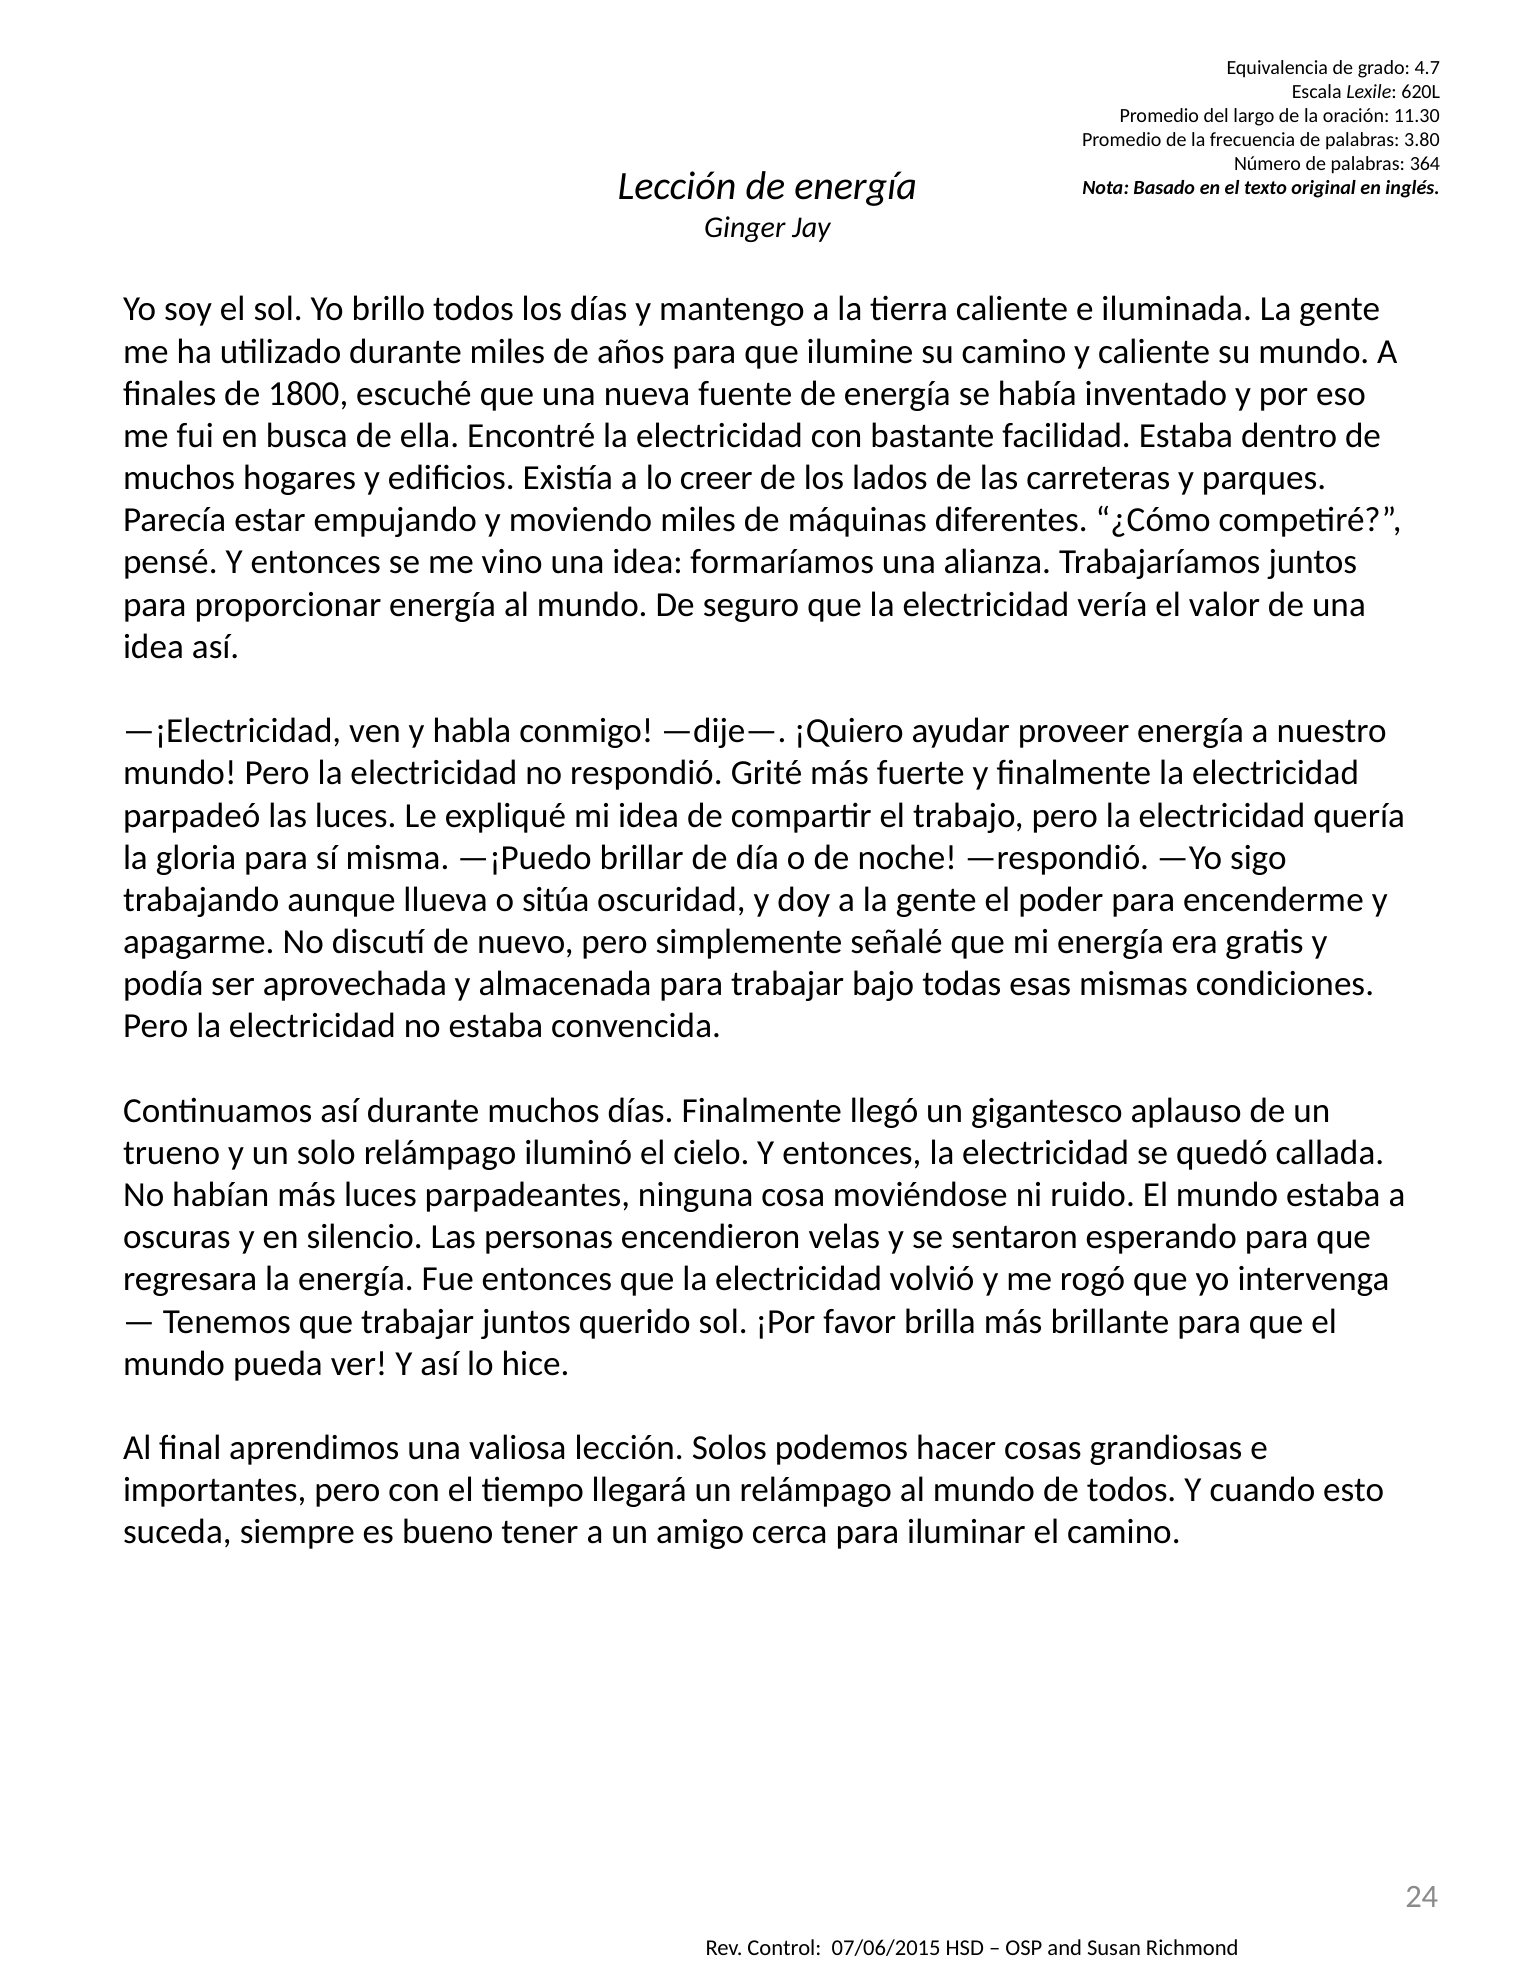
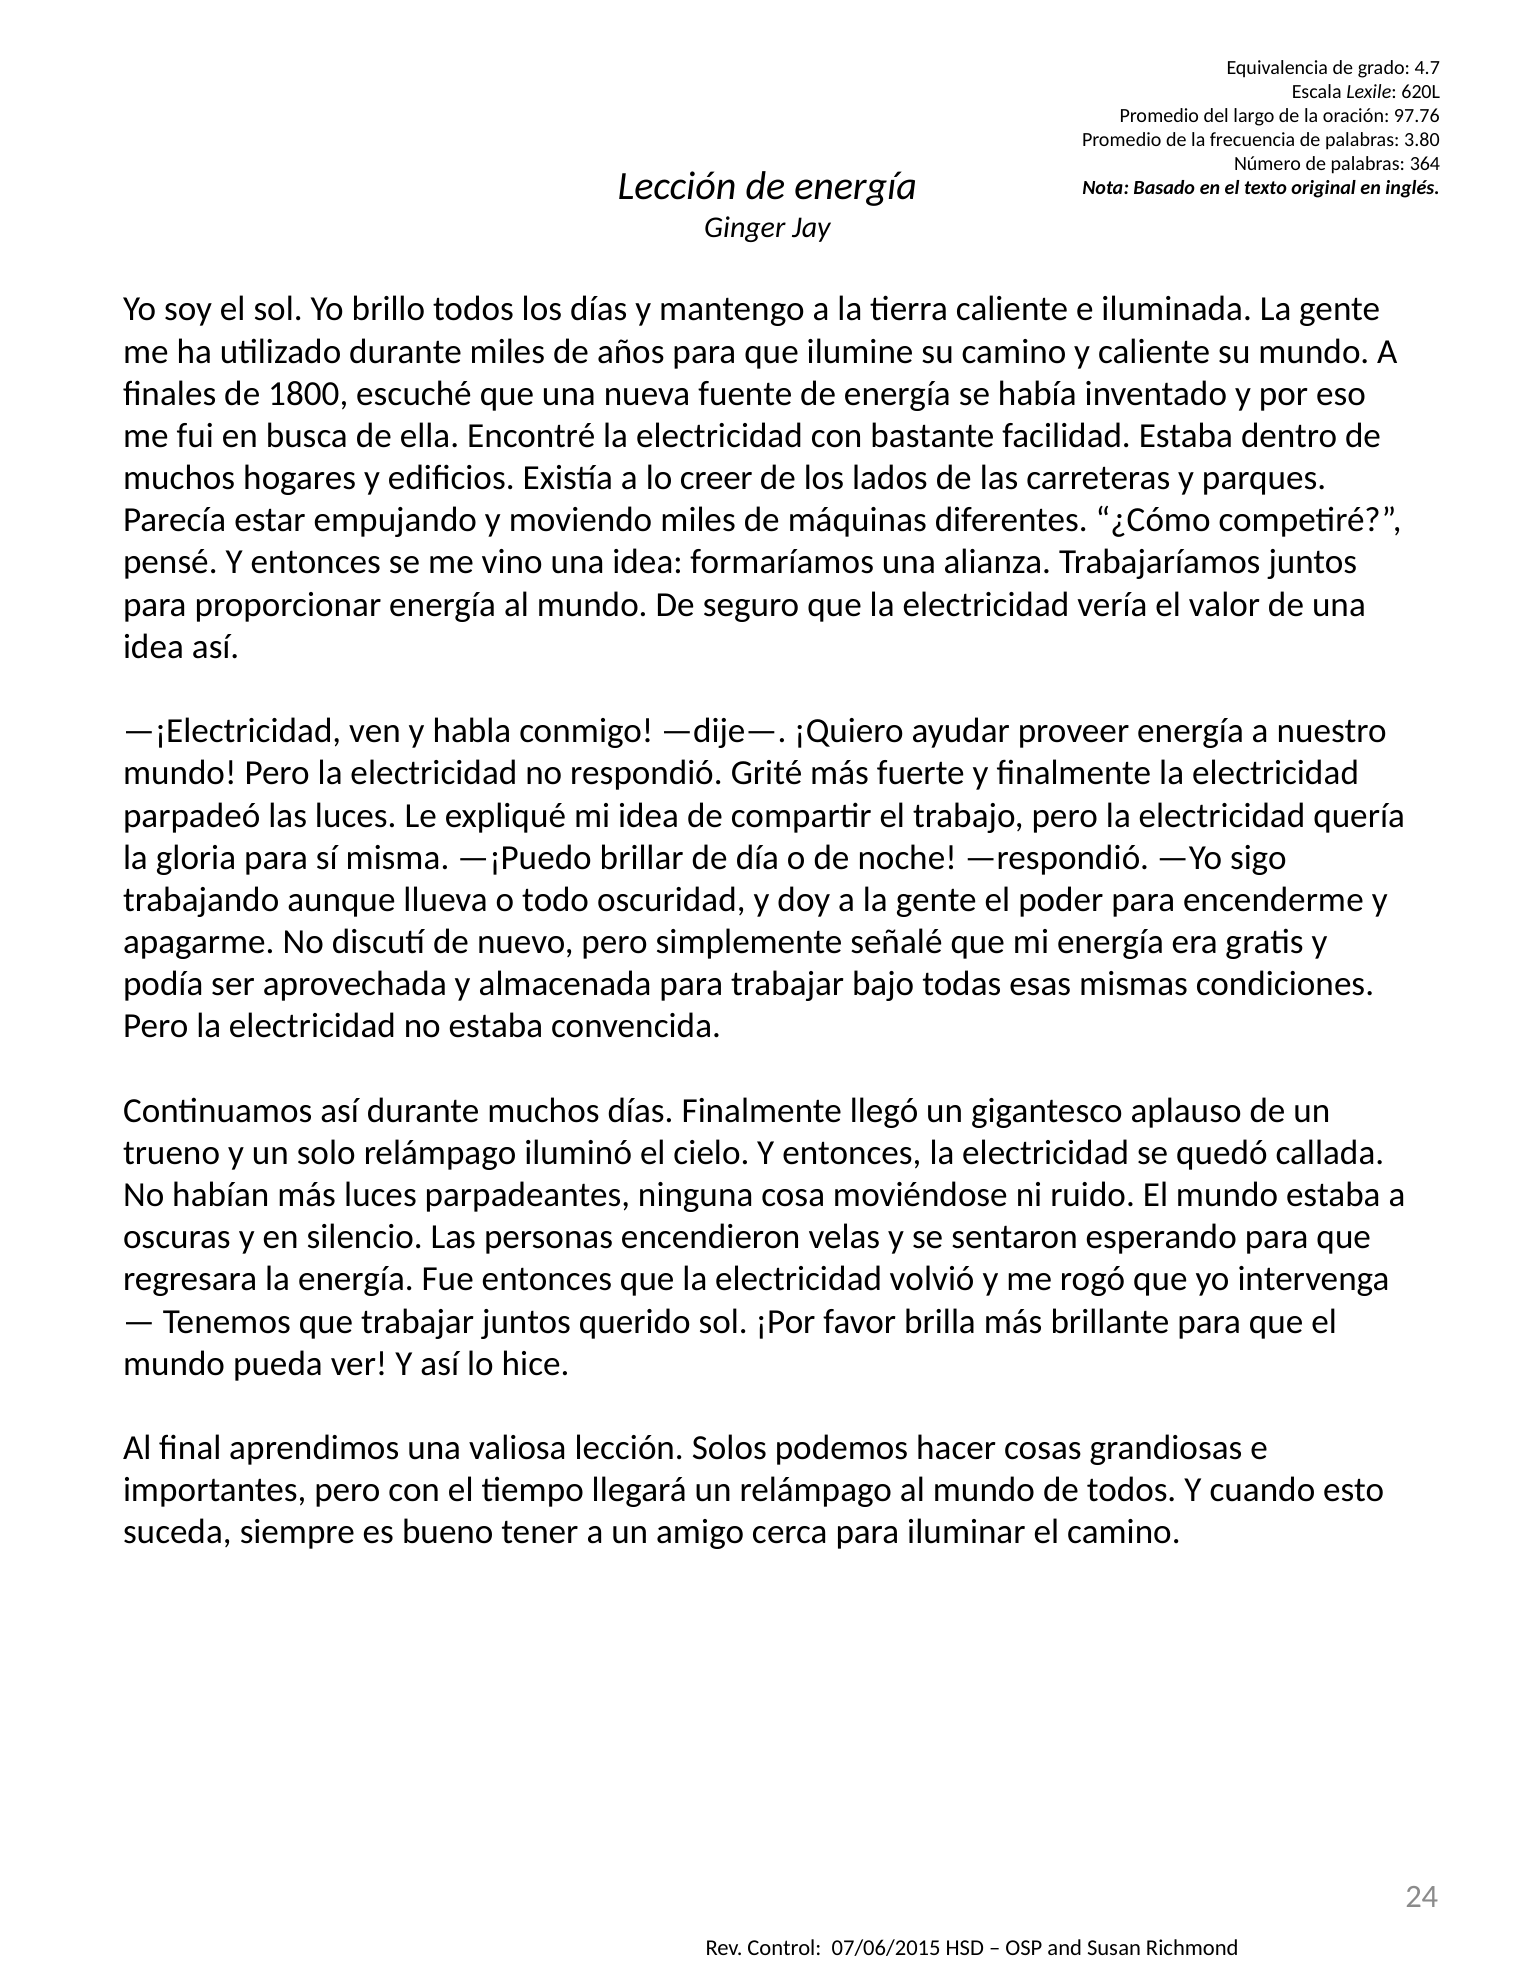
11.30: 11.30 -> 97.76
sitúa: sitúa -> todo
